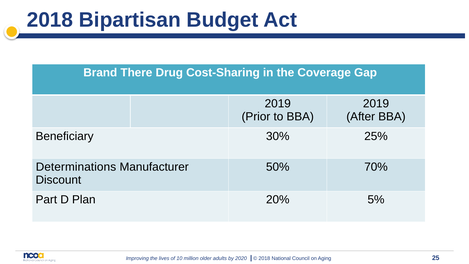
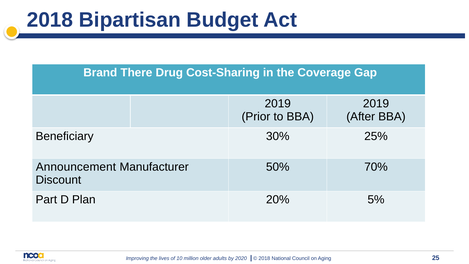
Determinations: Determinations -> Announcement
